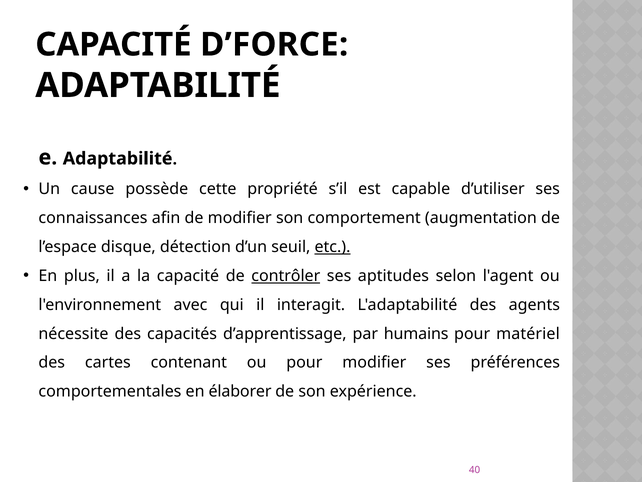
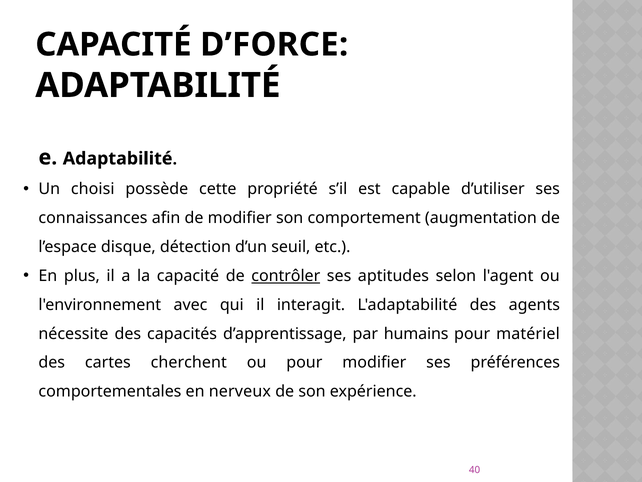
cause: cause -> choisi
etc underline: present -> none
contenant: contenant -> cherchent
élaborer: élaborer -> nerveux
